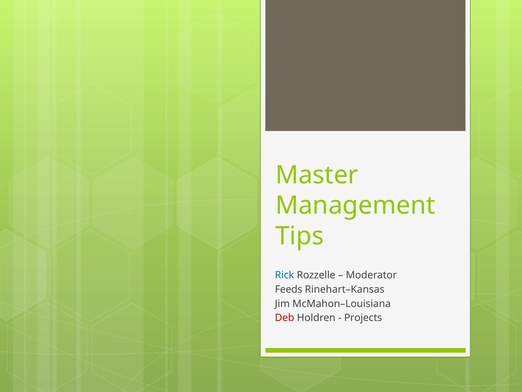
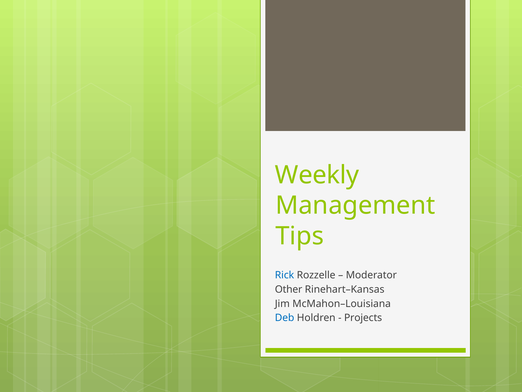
Master: Master -> Weekly
Feeds: Feeds -> Other
Deb colour: red -> blue
